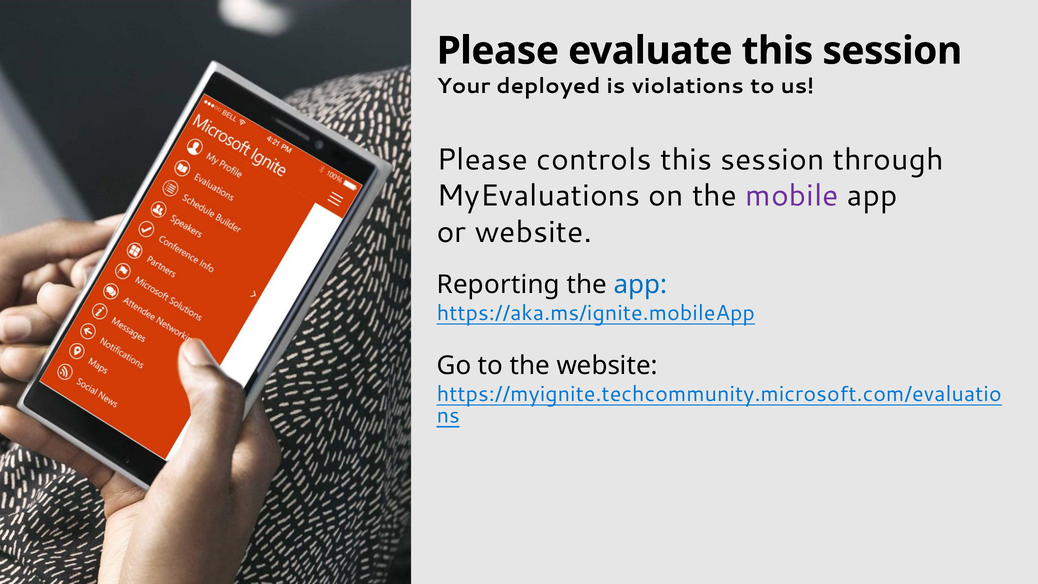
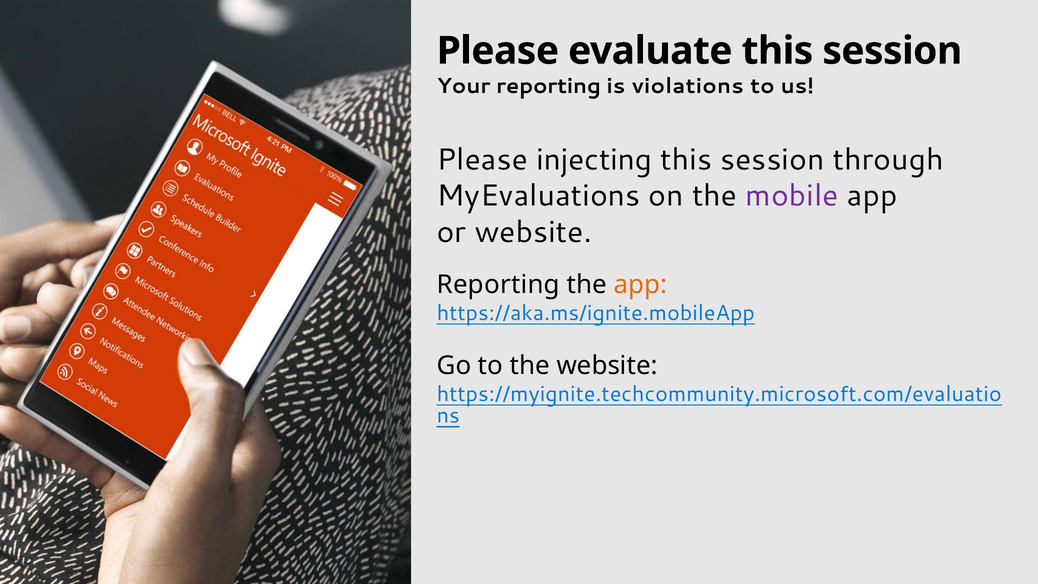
Your deployed: deployed -> reporting
controls: controls -> injecting
app at (640, 285) colour: blue -> orange
